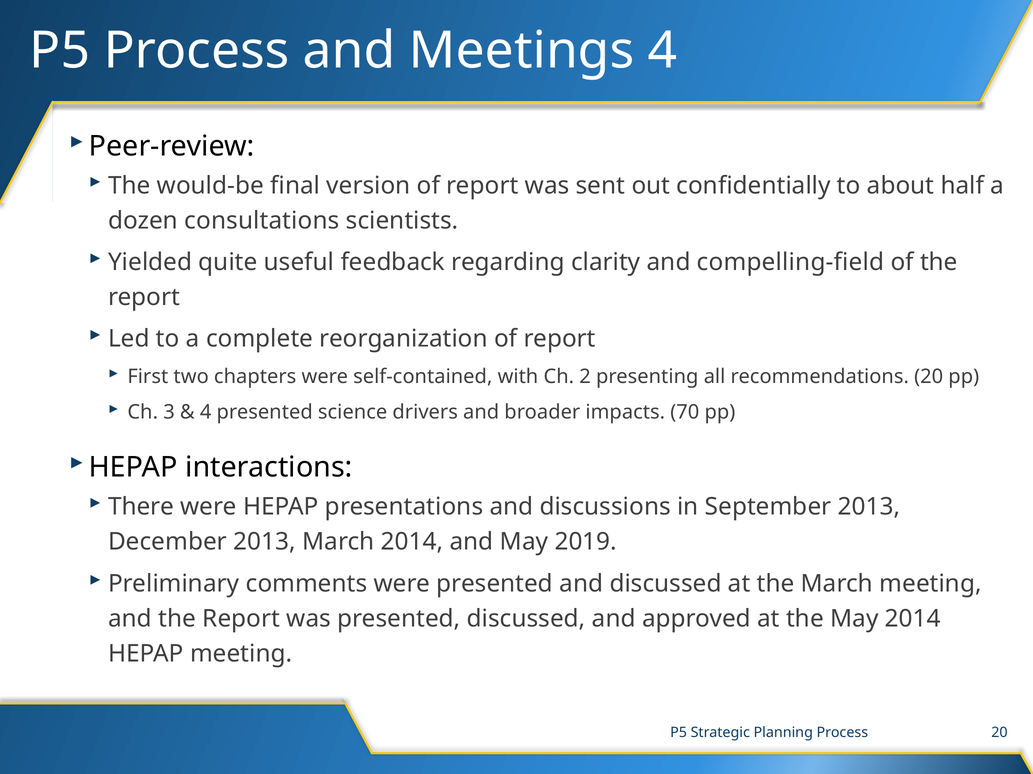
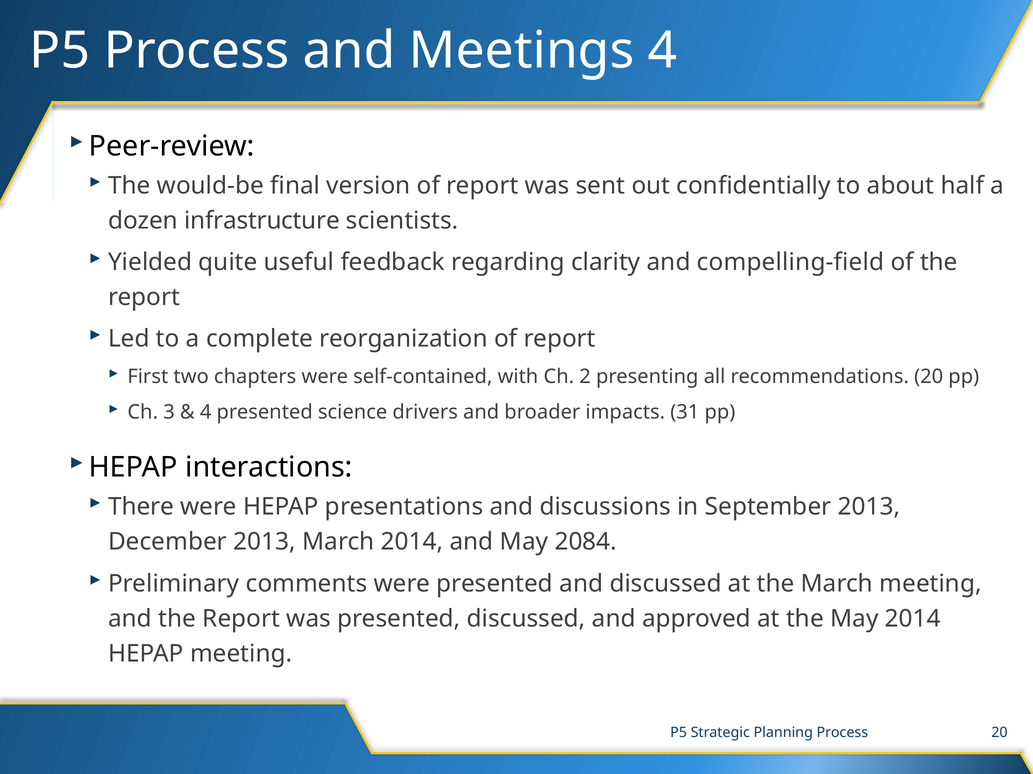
consultations: consultations -> infrastructure
70: 70 -> 31
2019: 2019 -> 2084
